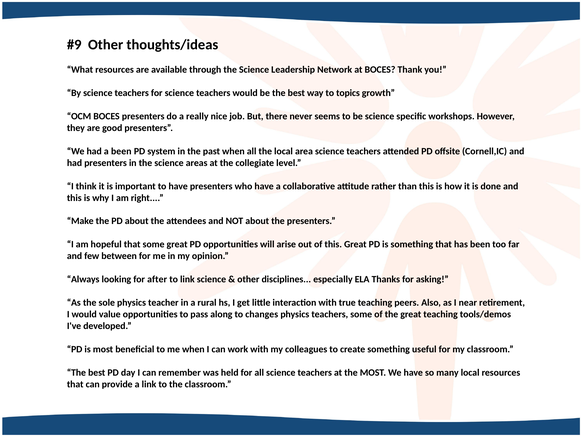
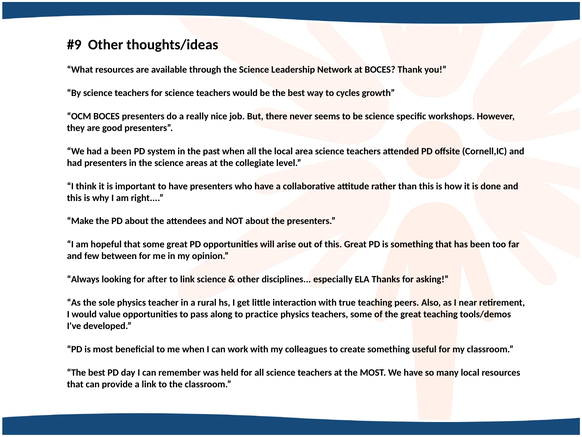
topics: topics -> cycles
changes: changes -> practice
